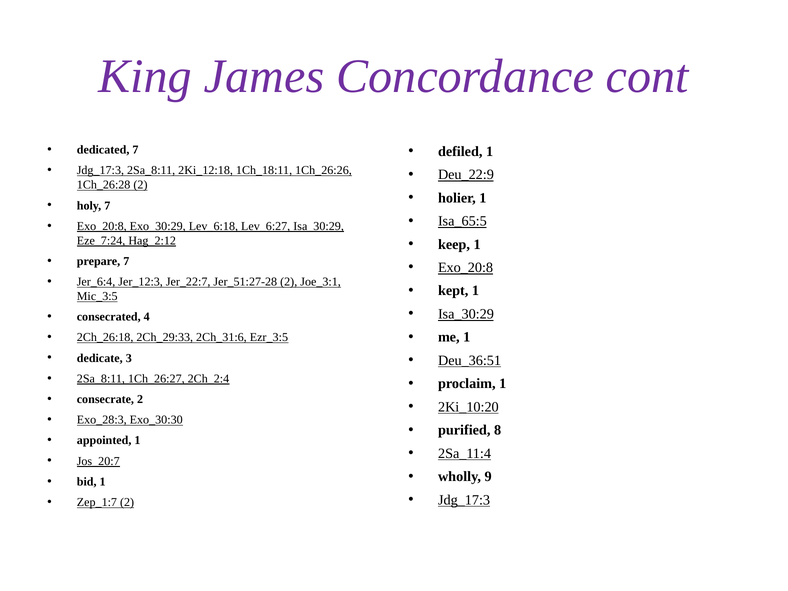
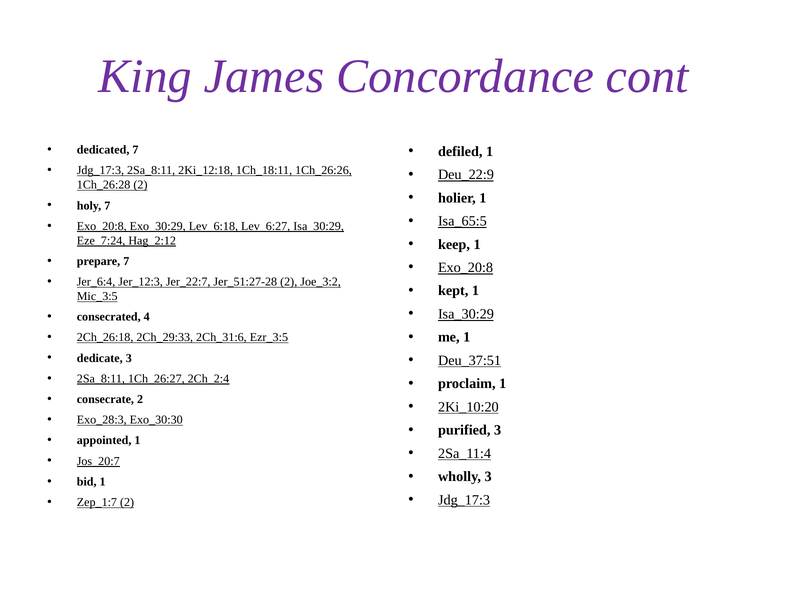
Joe_3:1: Joe_3:1 -> Joe_3:2
Deu_36:51: Deu_36:51 -> Deu_37:51
purified 8: 8 -> 3
wholly 9: 9 -> 3
